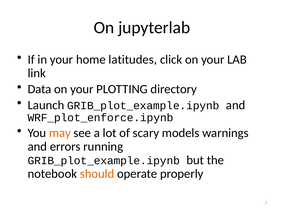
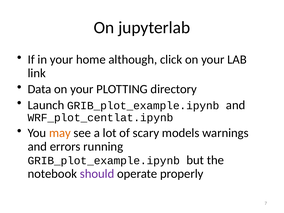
latitudes: latitudes -> although
WRF_plot_enforce.ipynb: WRF_plot_enforce.ipynb -> WRF_plot_centlat.ipynb
should colour: orange -> purple
